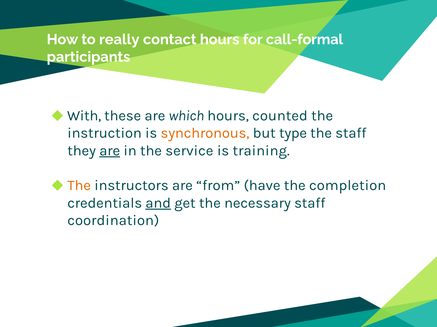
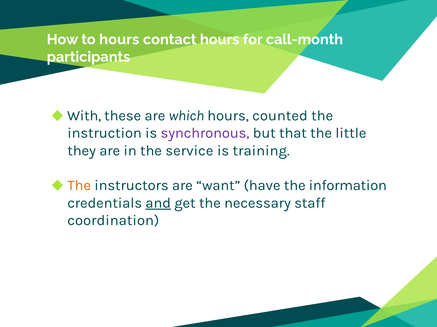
to really: really -> hours
call-formal: call-formal -> call-month
synchronous colour: orange -> purple
type: type -> that
the staff: staff -> little
are at (110, 151) underline: present -> none
from: from -> want
completion: completion -> information
